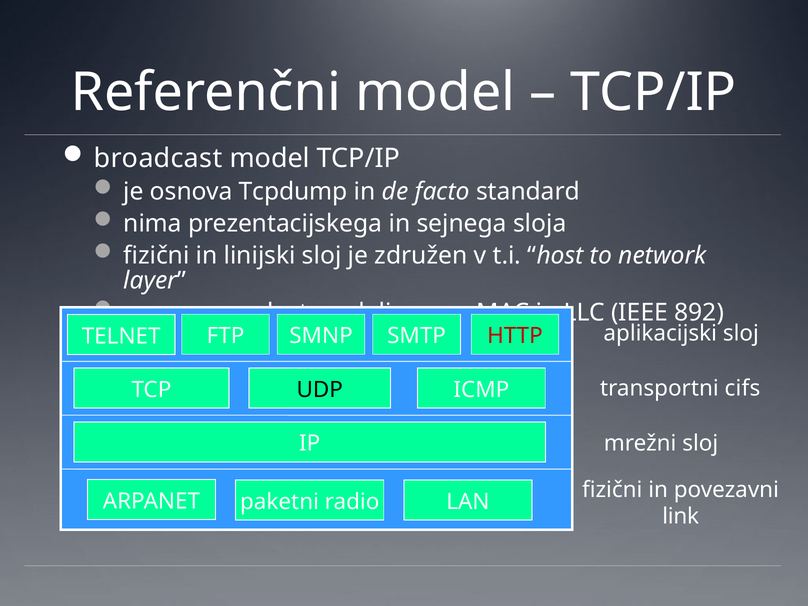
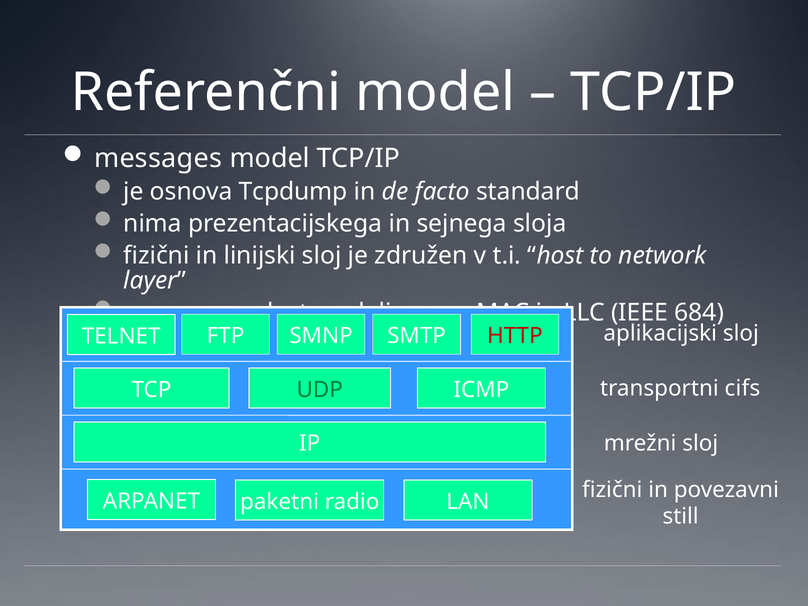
broadcast: broadcast -> messages
892: 892 -> 684
UDP colour: black -> green
link: link -> still
